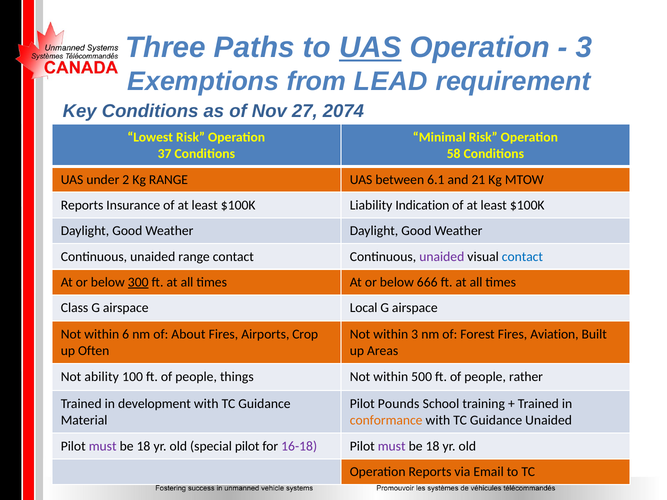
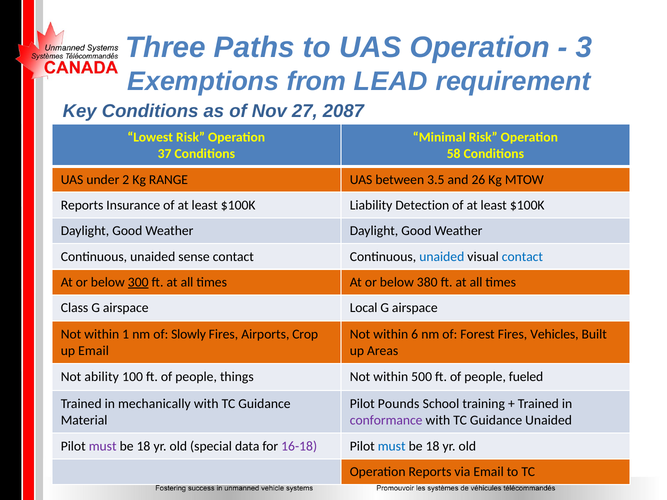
UAS at (370, 48) underline: present -> none
2074: 2074 -> 2087
6.1: 6.1 -> 3.5
21: 21 -> 26
Indication: Indication -> Detection
unaided range: range -> sense
unaided at (442, 257) colour: purple -> blue
666: 666 -> 380
6: 6 -> 1
About: About -> Slowly
within 3: 3 -> 6
Aviation: Aviation -> Vehicles
up Often: Often -> Email
rather: rather -> fueled
development: development -> mechanically
conformance colour: orange -> purple
special pilot: pilot -> data
must at (392, 446) colour: purple -> blue
